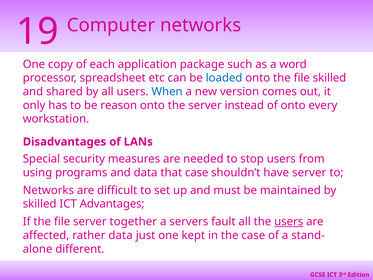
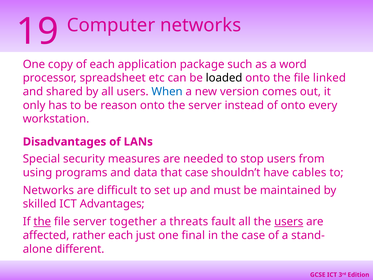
loaded colour: blue -> black
file skilled: skilled -> linked
have server: server -> cables
the at (42, 221) underline: none -> present
servers: servers -> threats
rather data: data -> each
kept: kept -> final
